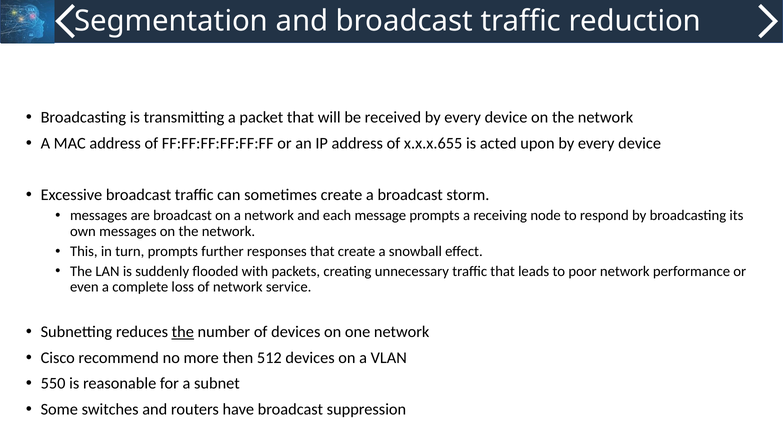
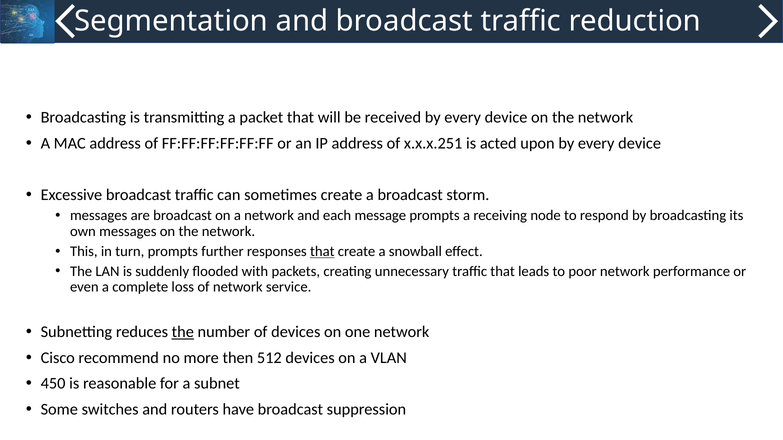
x.x.x.655: x.x.x.655 -> x.x.x.251
that at (322, 252) underline: none -> present
550: 550 -> 450
